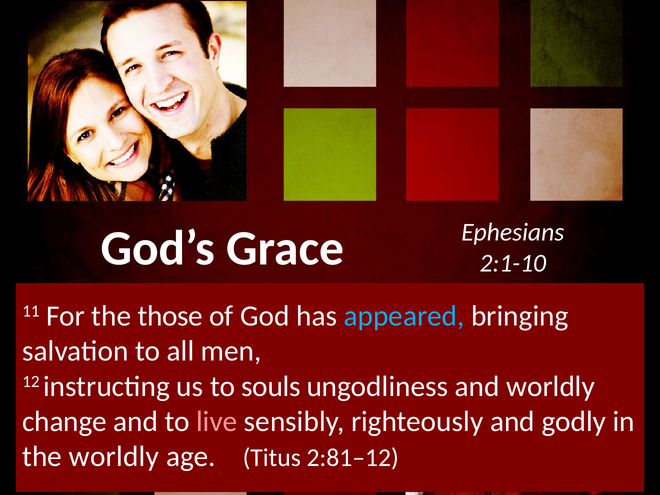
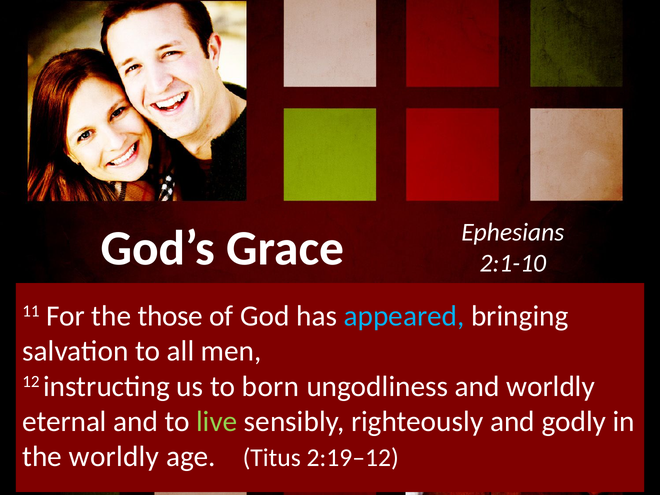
souls: souls -> born
change: change -> eternal
live colour: pink -> light green
2:81–12: 2:81–12 -> 2:19–12
